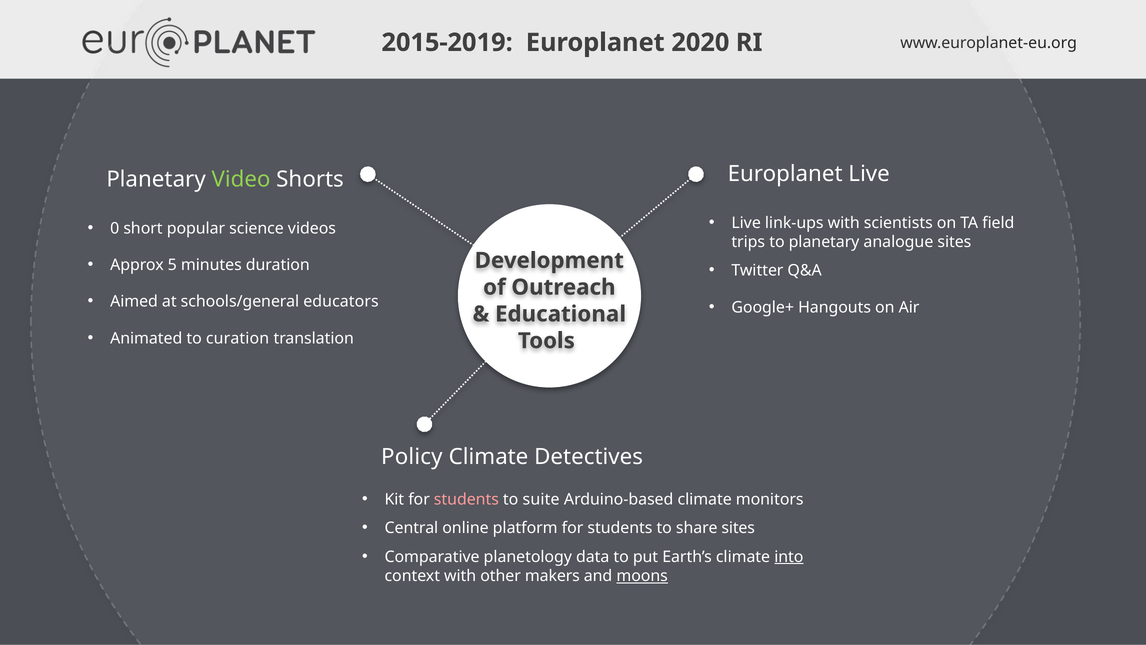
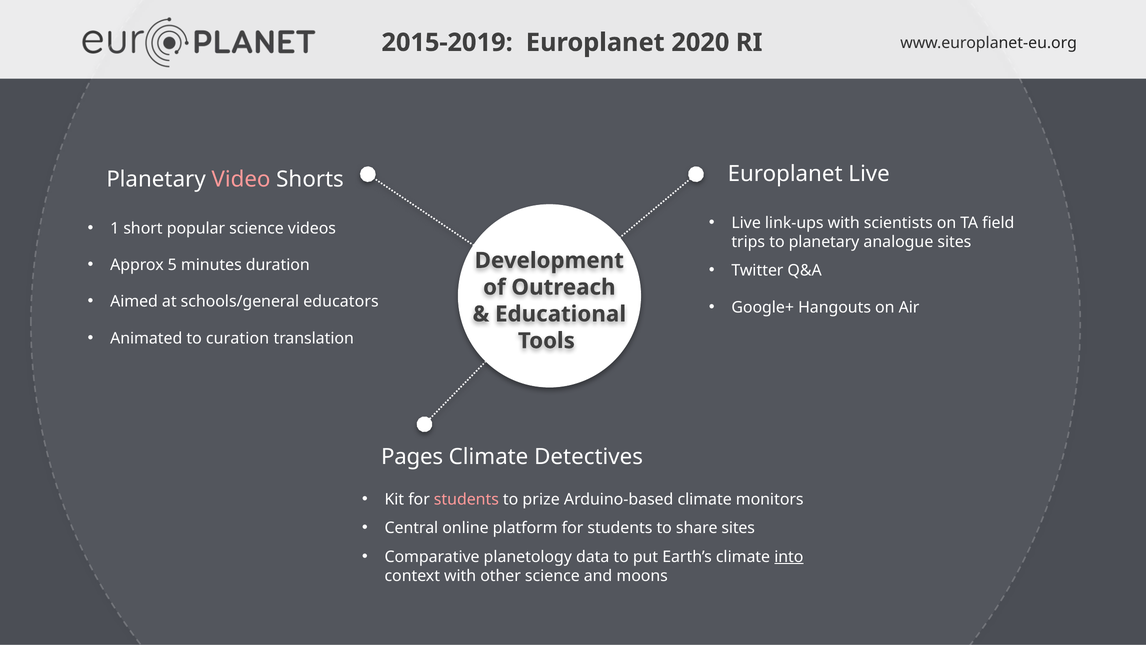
Video colour: light green -> pink
0: 0 -> 1
Policy: Policy -> Pages
suite: suite -> prize
other makers: makers -> science
moons underline: present -> none
